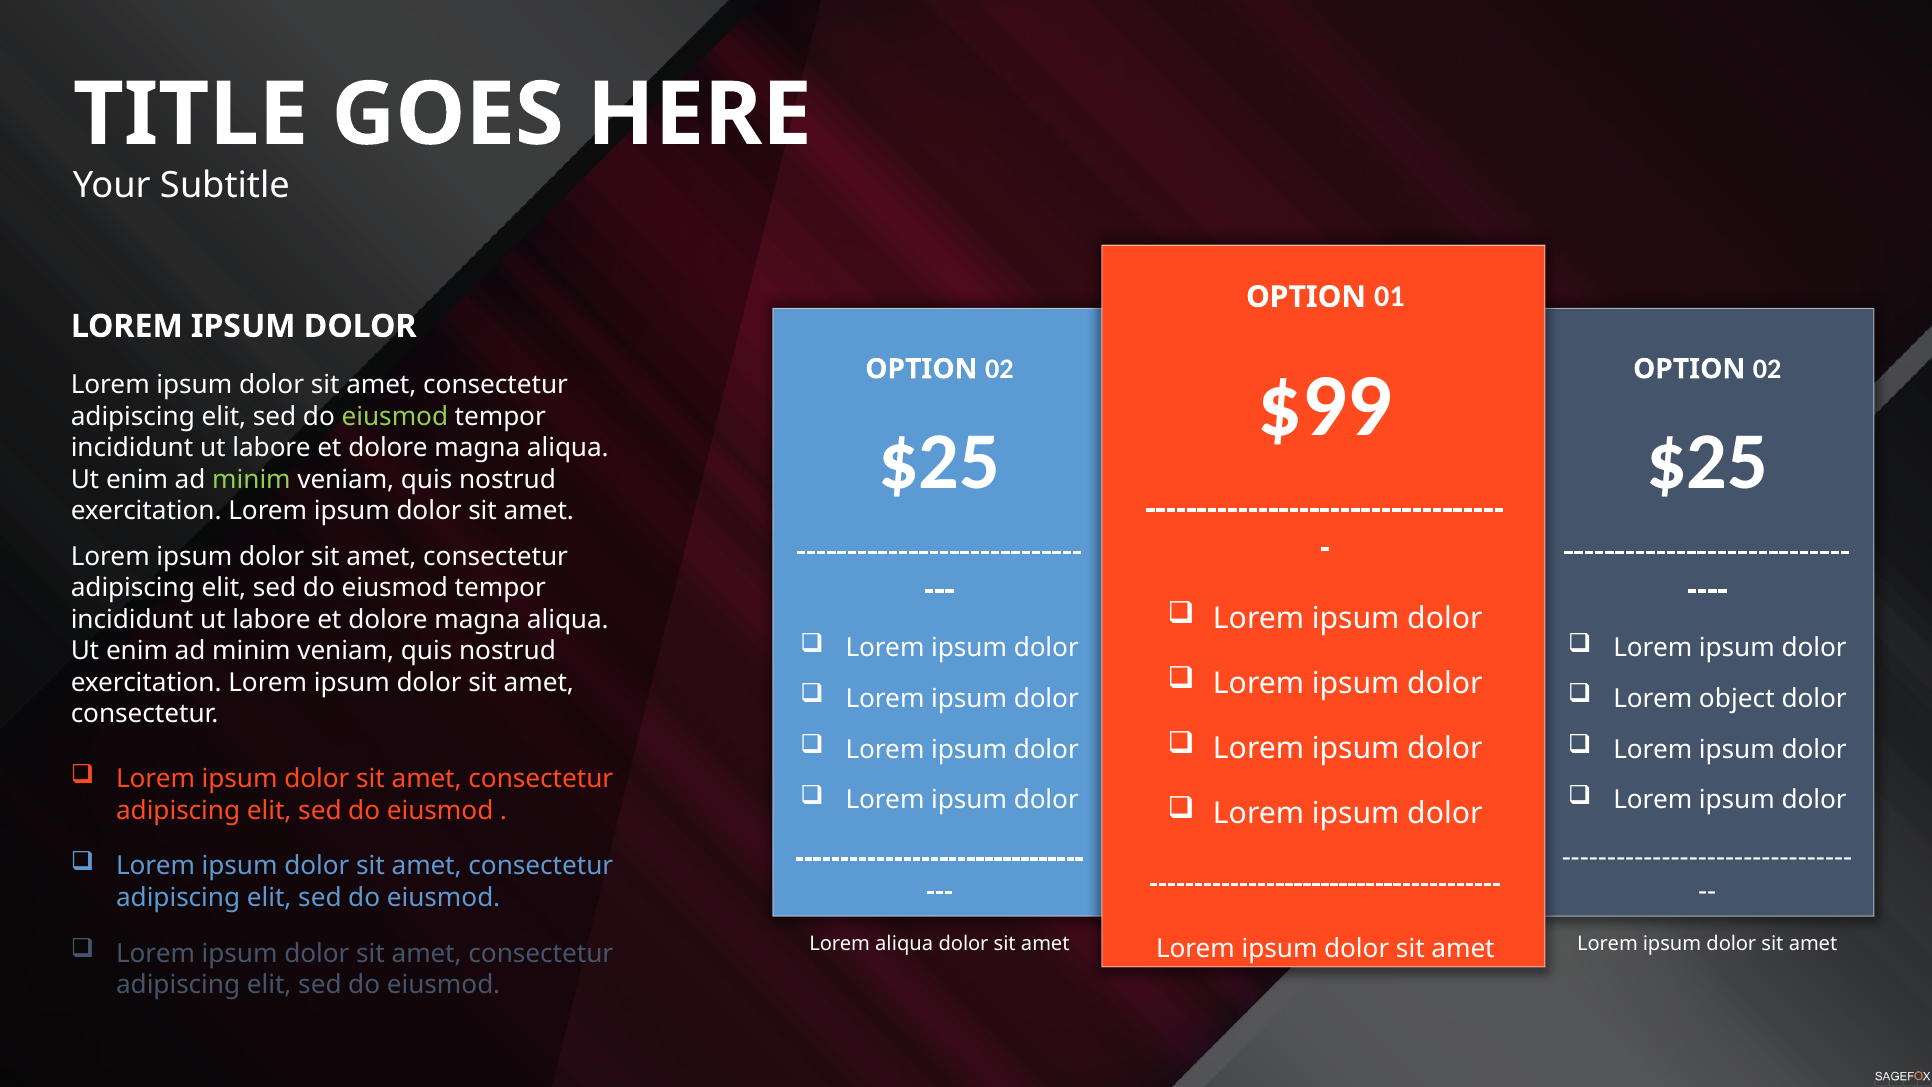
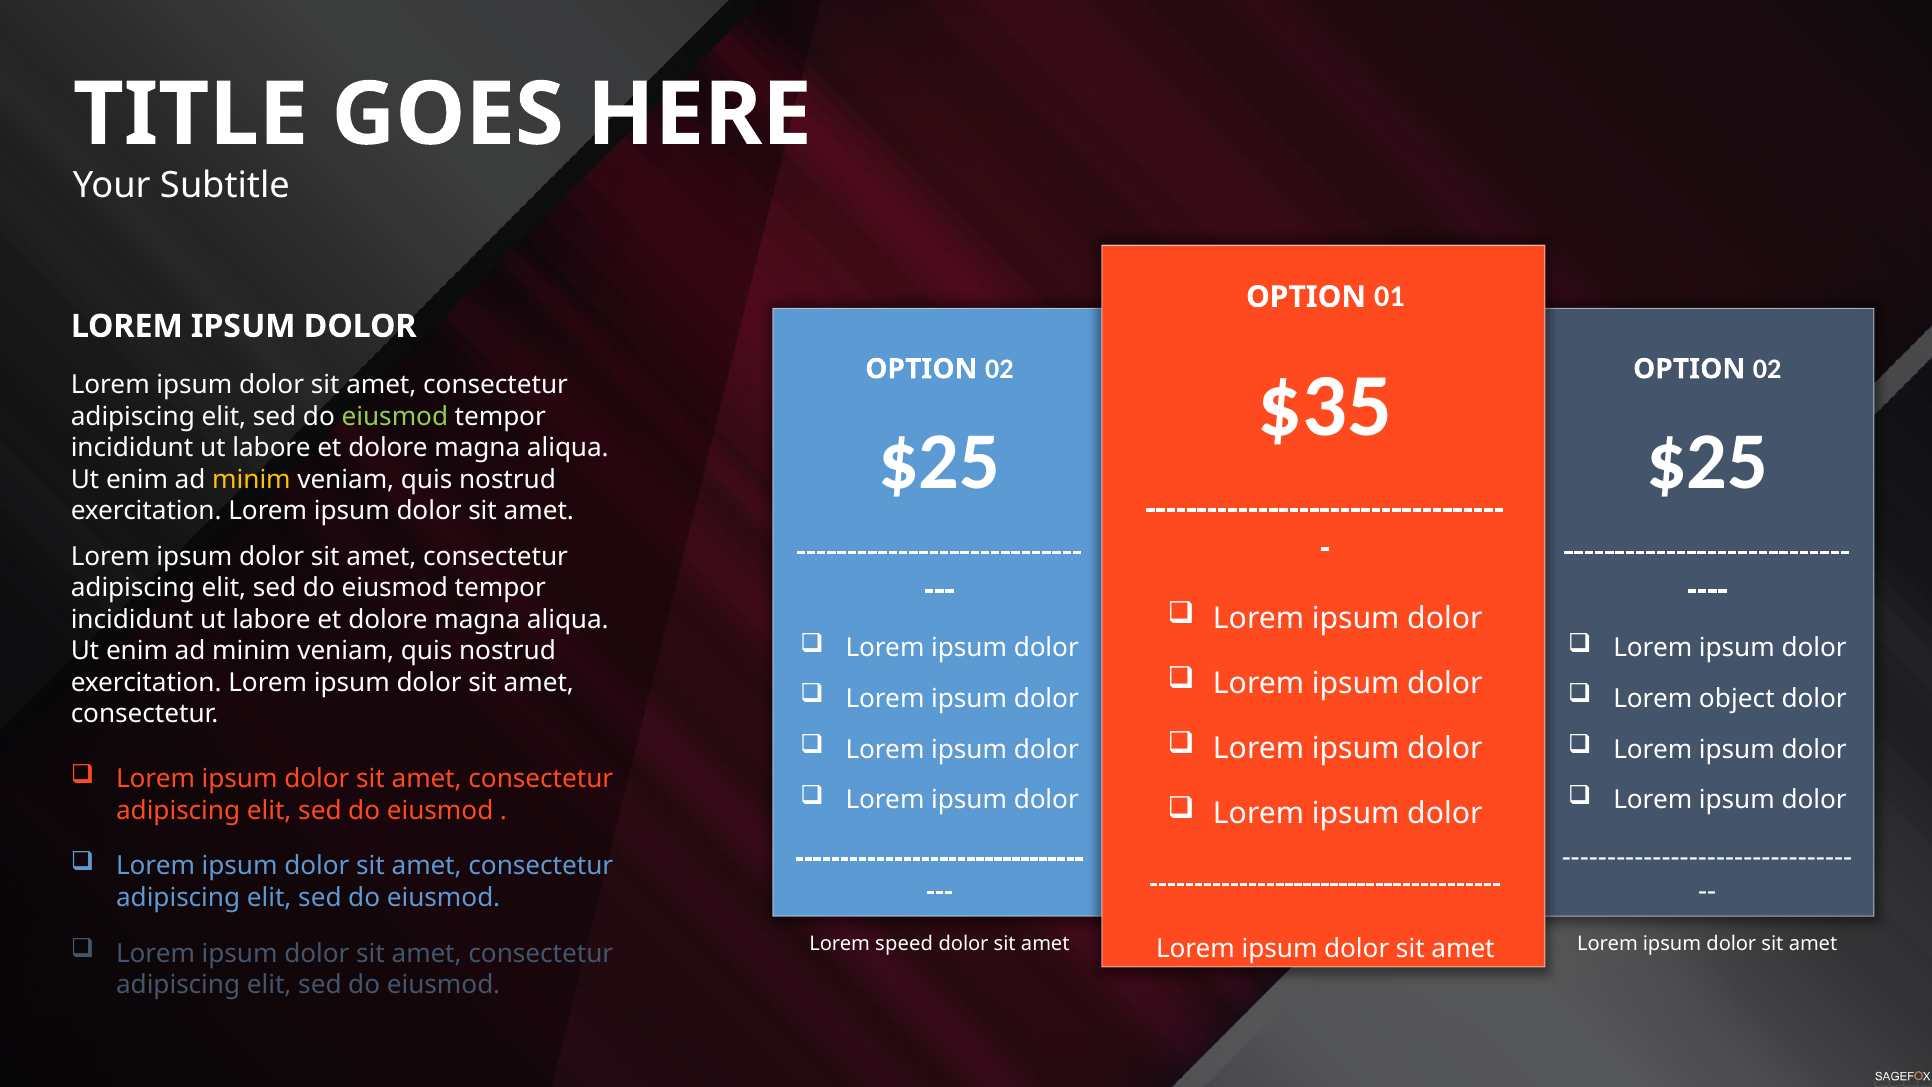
$99: $99 -> $35
minim at (251, 479) colour: light green -> yellow
Lorem aliqua: aliqua -> speed
